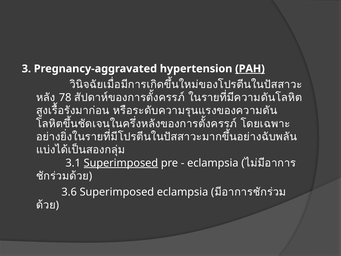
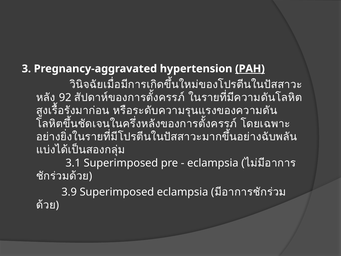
78: 78 -> 92
Superimposed at (121, 163) underline: present -> none
3.6: 3.6 -> 3.9
